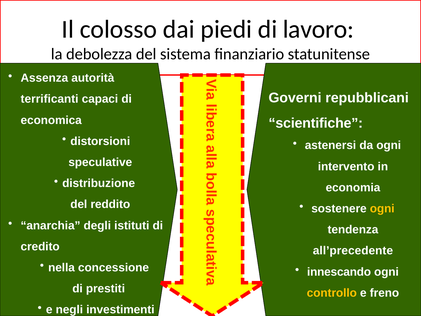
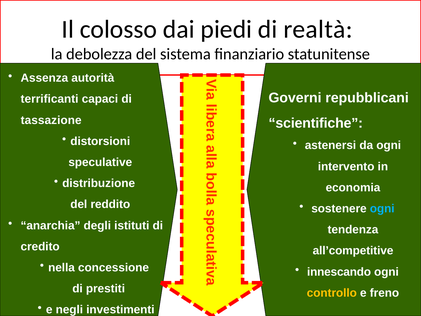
lavoro: lavoro -> realtà
economica: economica -> tassazione
ogni at (382, 208) colour: yellow -> light blue
all’precedente: all’precedente -> all’competitive
